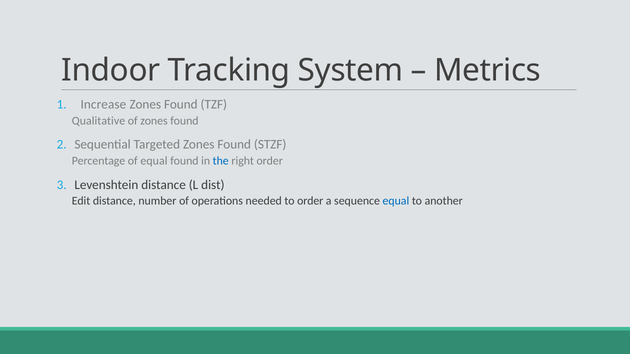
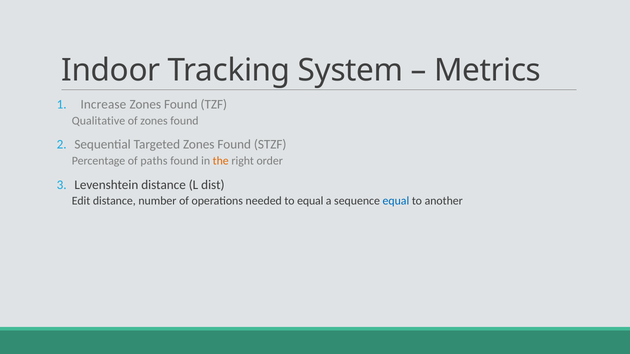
of equal: equal -> paths
the colour: blue -> orange
to order: order -> equal
